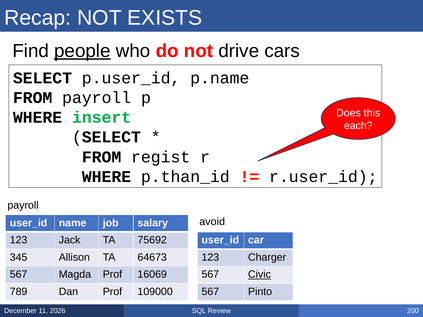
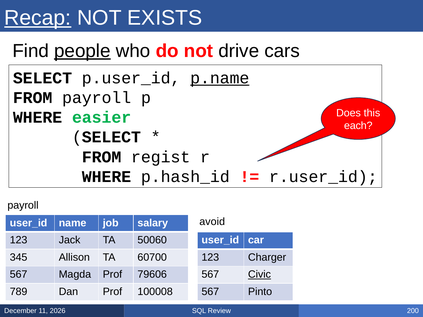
Recap underline: none -> present
p.name underline: none -> present
insert: insert -> easier
p.than_id: p.than_id -> p.hash_id
75692: 75692 -> 50060
64673: 64673 -> 60700
16069: 16069 -> 79606
109000: 109000 -> 100008
